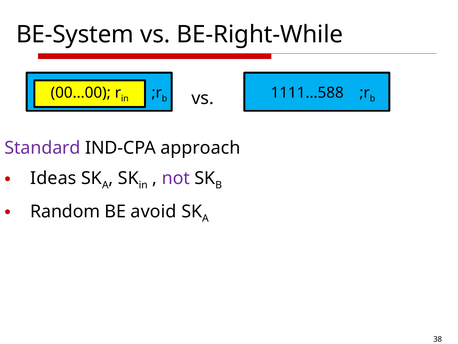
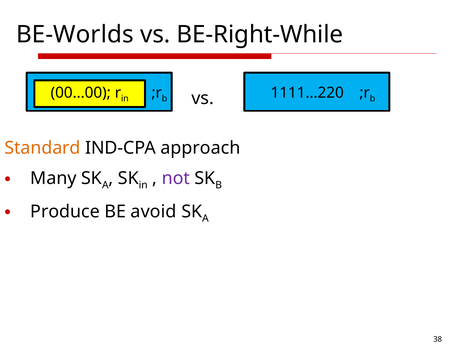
BE-System: BE-System -> BE-Worlds
1111…588: 1111…588 -> 1111…220
Standard colour: purple -> orange
Ideas: Ideas -> Many
Random: Random -> Produce
